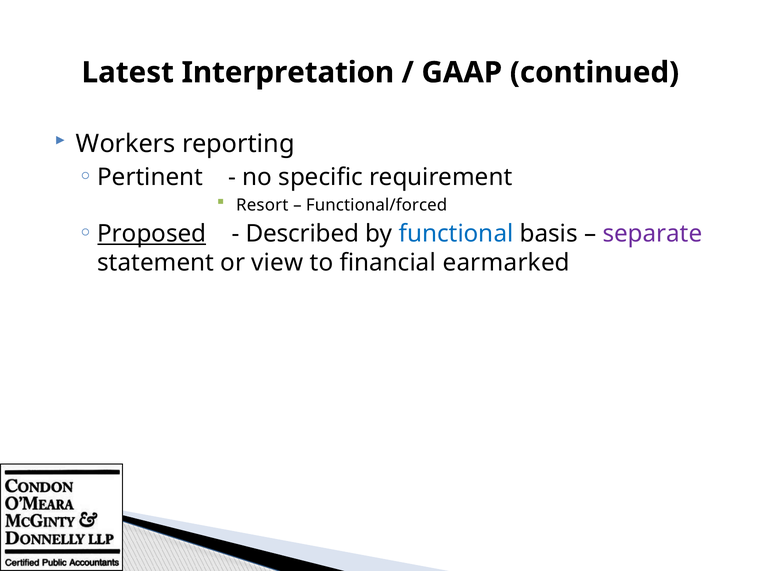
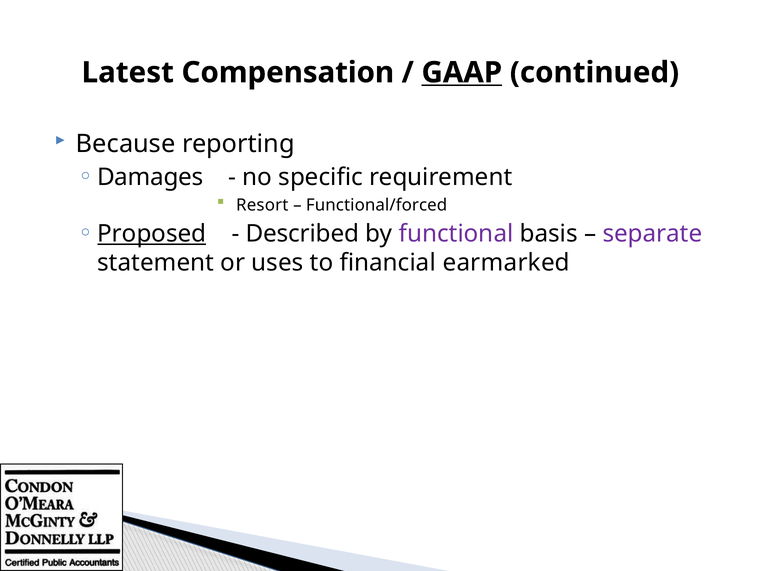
Interpretation: Interpretation -> Compensation
GAAP underline: none -> present
Workers: Workers -> Because
Pertinent: Pertinent -> Damages
functional colour: blue -> purple
view: view -> uses
